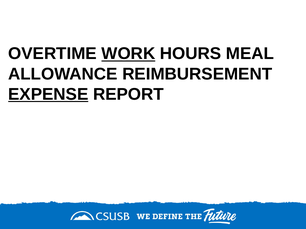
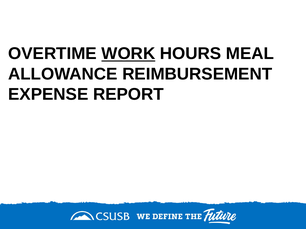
EXPENSE underline: present -> none
